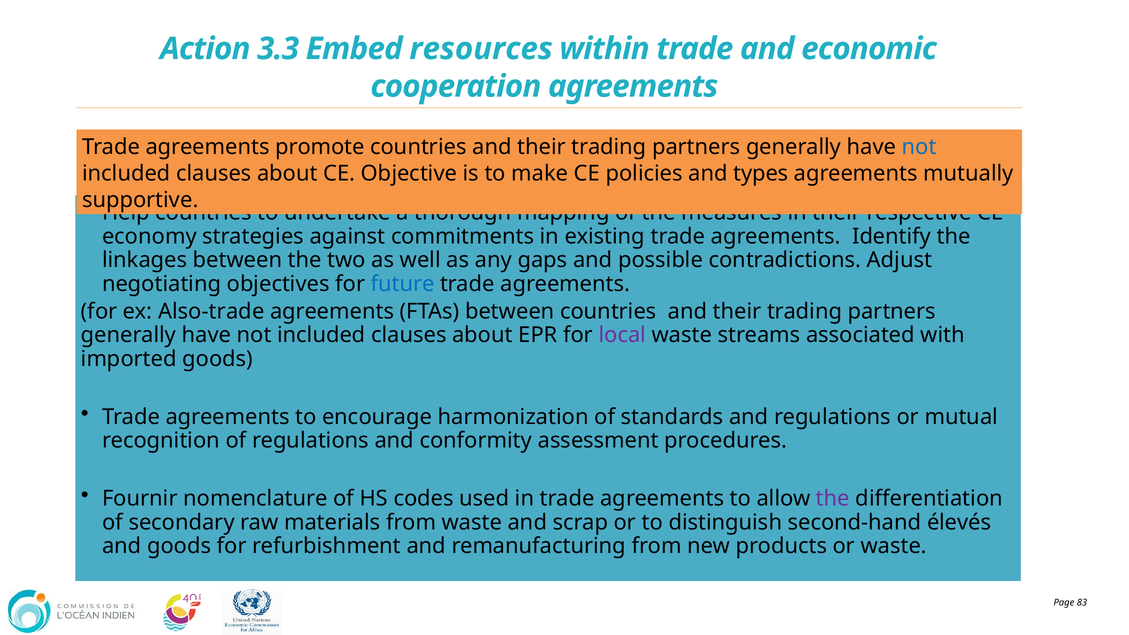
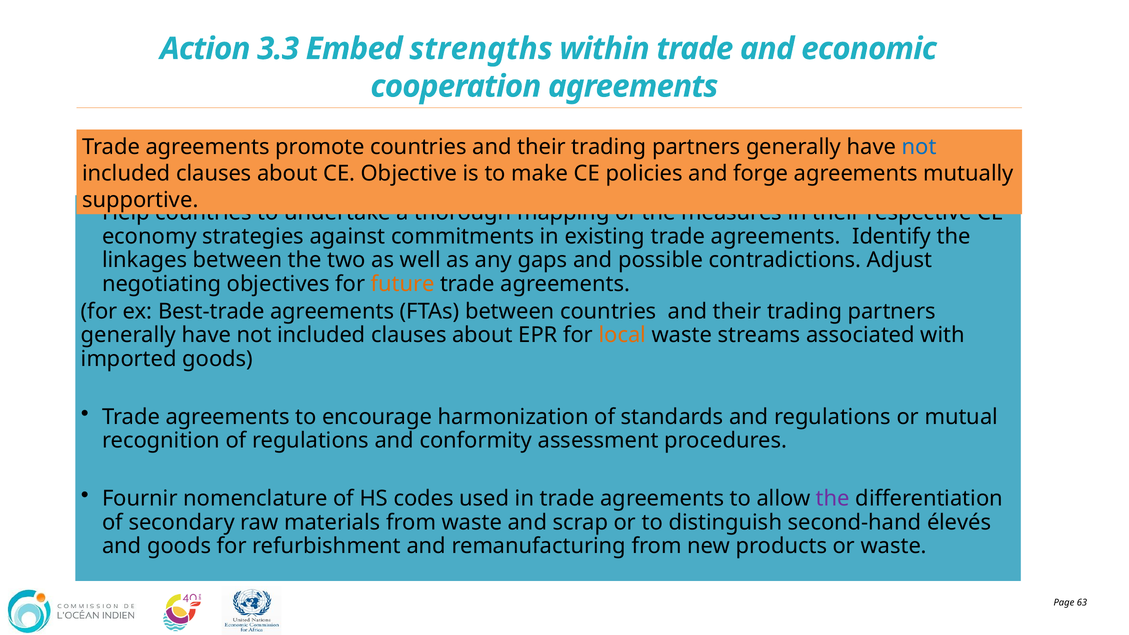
resources: resources -> strengths
types: types -> forge
future colour: blue -> orange
Also-trade: Also-trade -> Best-trade
local colour: purple -> orange
83: 83 -> 63
